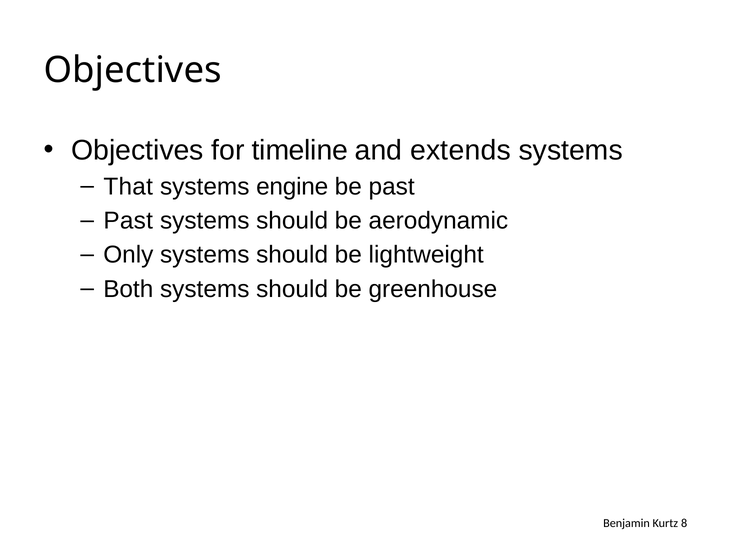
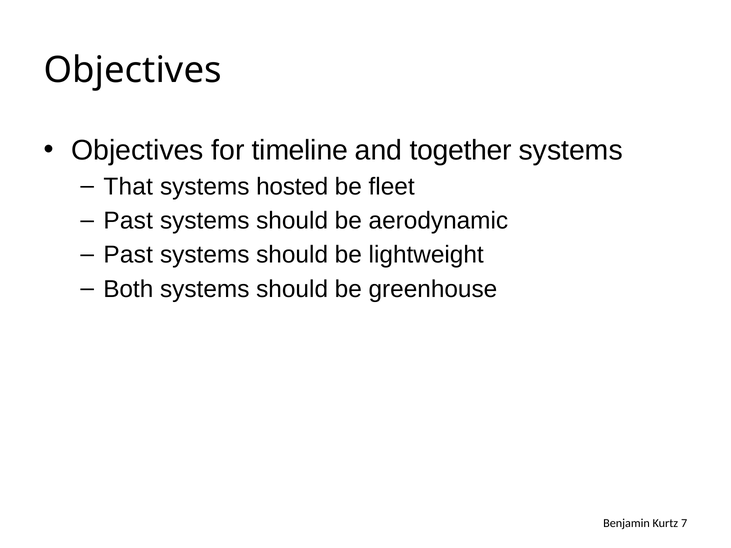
extends: extends -> together
engine: engine -> hosted
be past: past -> fleet
Only at (128, 255): Only -> Past
8: 8 -> 7
